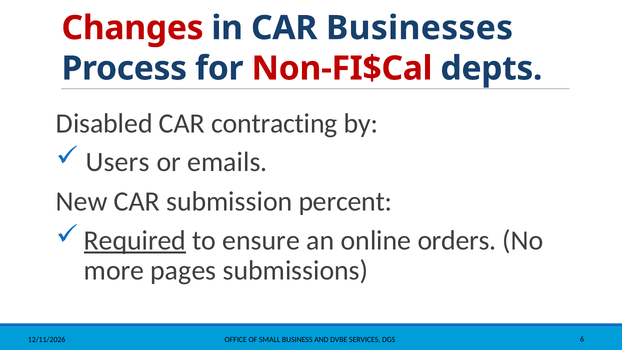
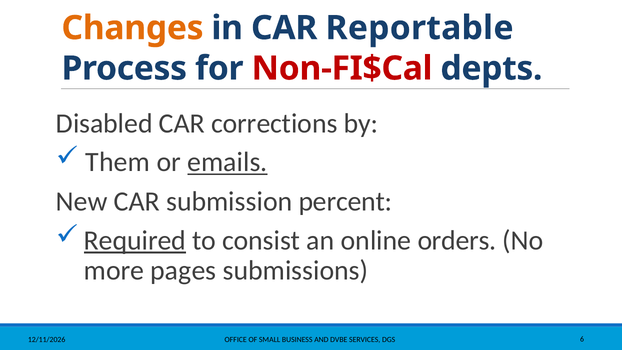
Changes colour: red -> orange
Businesses: Businesses -> Reportable
contracting: contracting -> corrections
Users: Users -> Them
emails underline: none -> present
ensure: ensure -> consist
